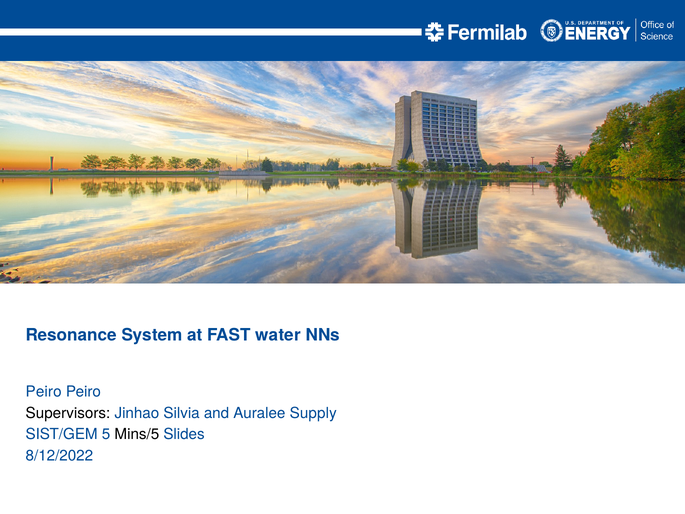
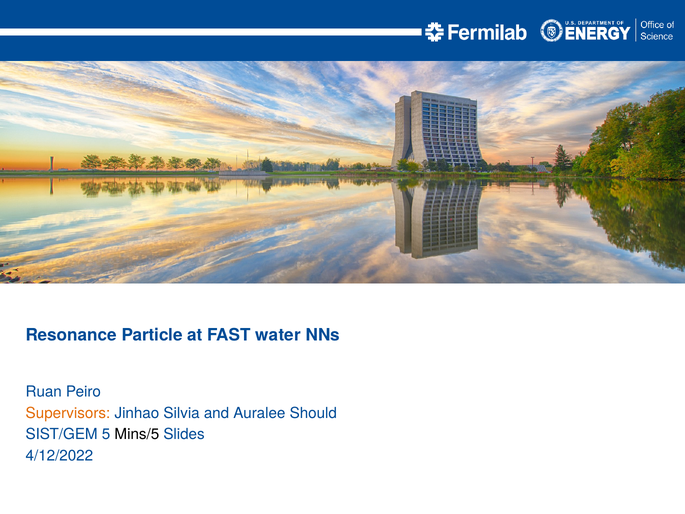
System: System -> Particle
Peiro at (44, 392): Peiro -> Ruan
Supervisors colour: black -> orange
Supply: Supply -> Should
8/12/2022: 8/12/2022 -> 4/12/2022
